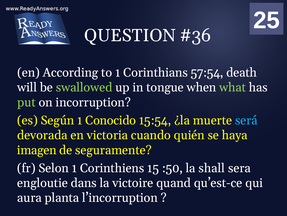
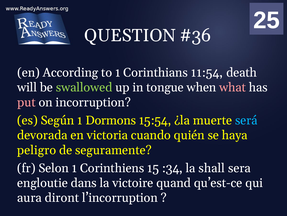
57:54: 57:54 -> 11:54
what colour: light green -> pink
put colour: light green -> pink
Conocido: Conocido -> Dormons
imagen: imagen -> peligro
:50: :50 -> :34
planta: planta -> diront
